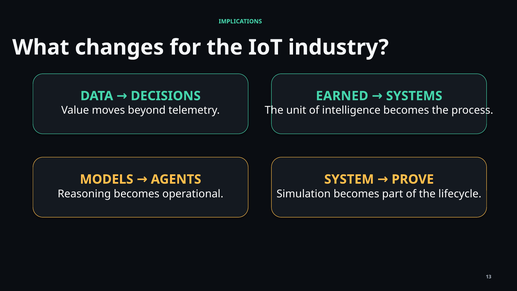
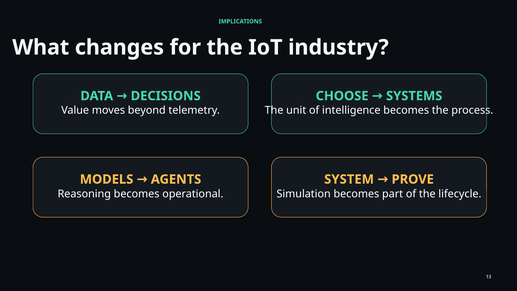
EARNED: EARNED -> CHOOSE
